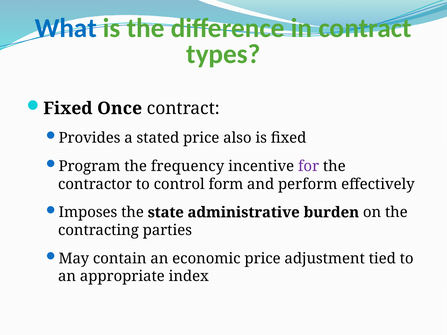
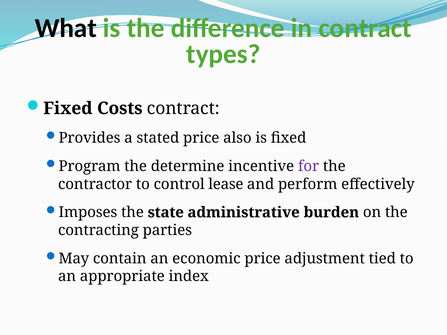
What colour: blue -> black
Once: Once -> Costs
frequency: frequency -> determine
form: form -> lease
